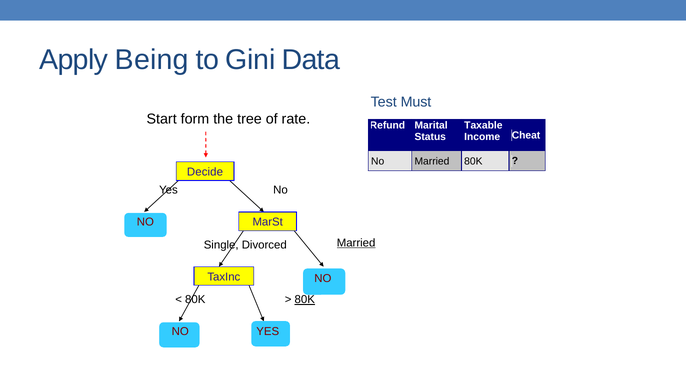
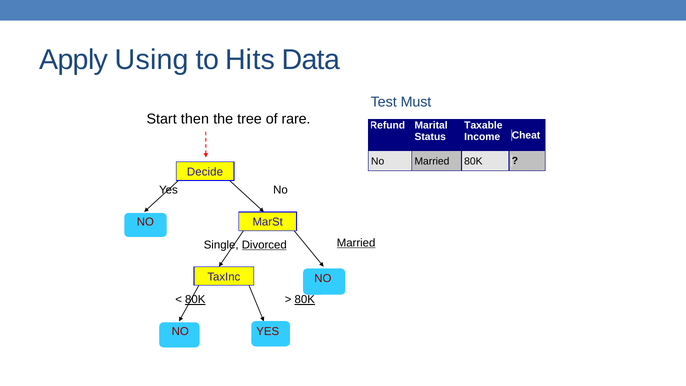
Being: Being -> Using
Gini: Gini -> Hits
form: form -> then
rate: rate -> rare
Divorced underline: none -> present
80K at (195, 299) underline: none -> present
